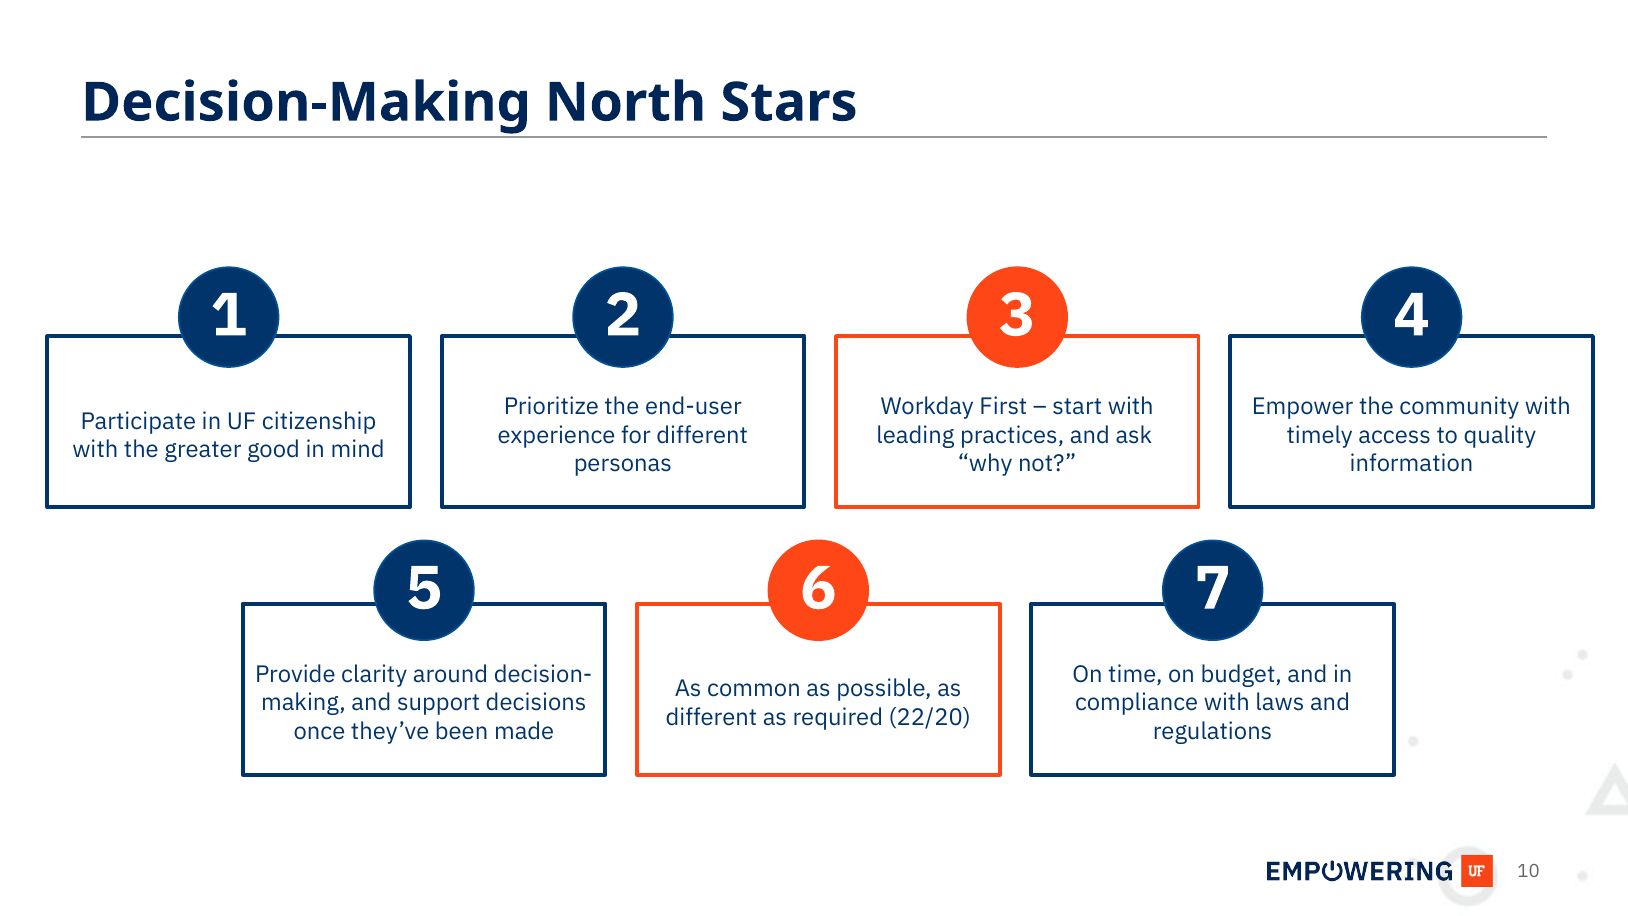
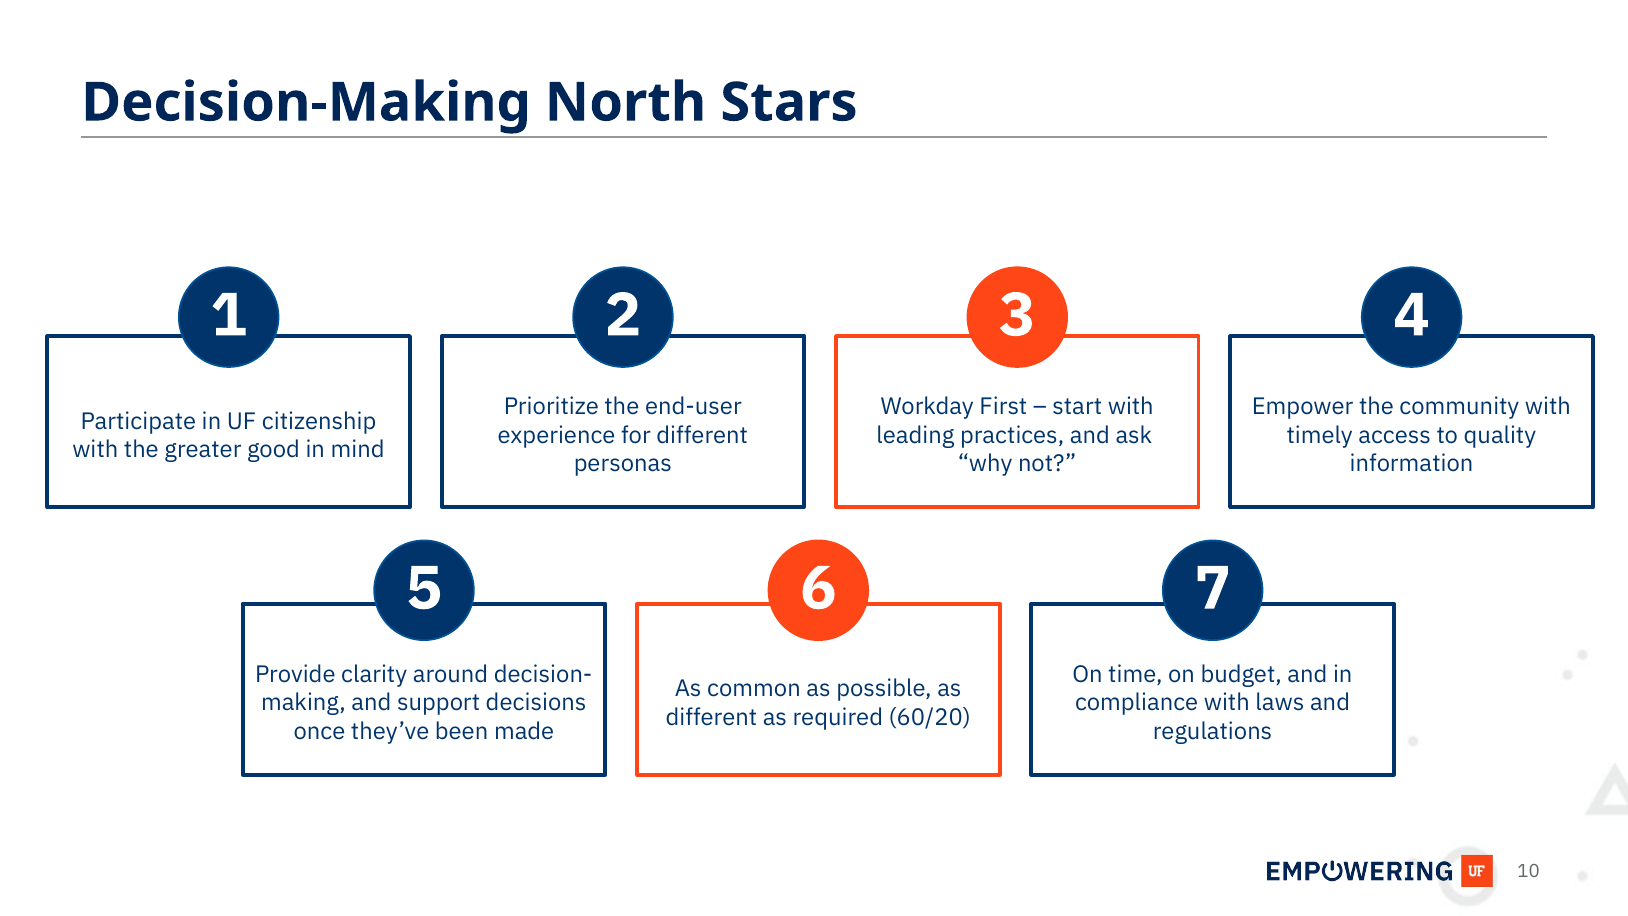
22/20: 22/20 -> 60/20
